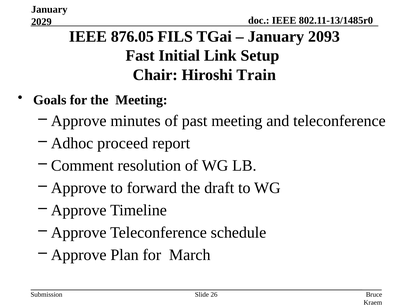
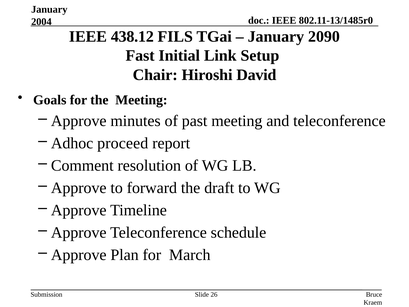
2029: 2029 -> 2004
876.05: 876.05 -> 438.12
2093: 2093 -> 2090
Train: Train -> David
